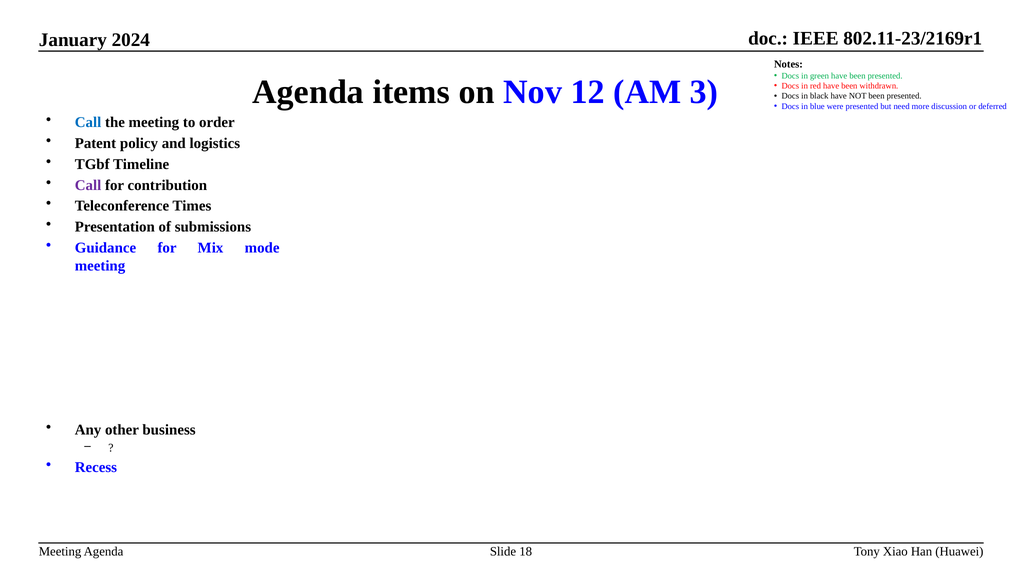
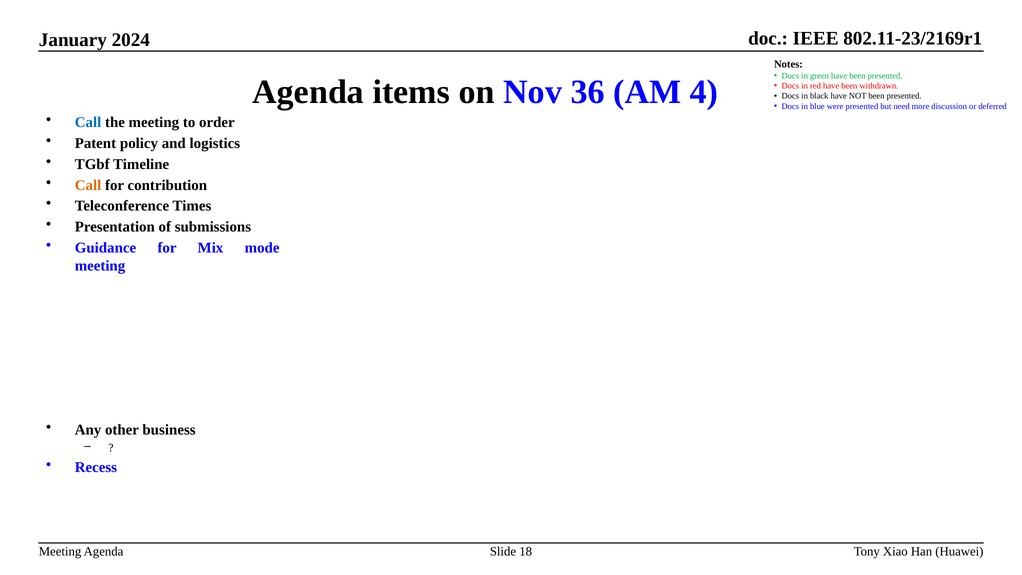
12: 12 -> 36
3: 3 -> 4
Call at (88, 185) colour: purple -> orange
